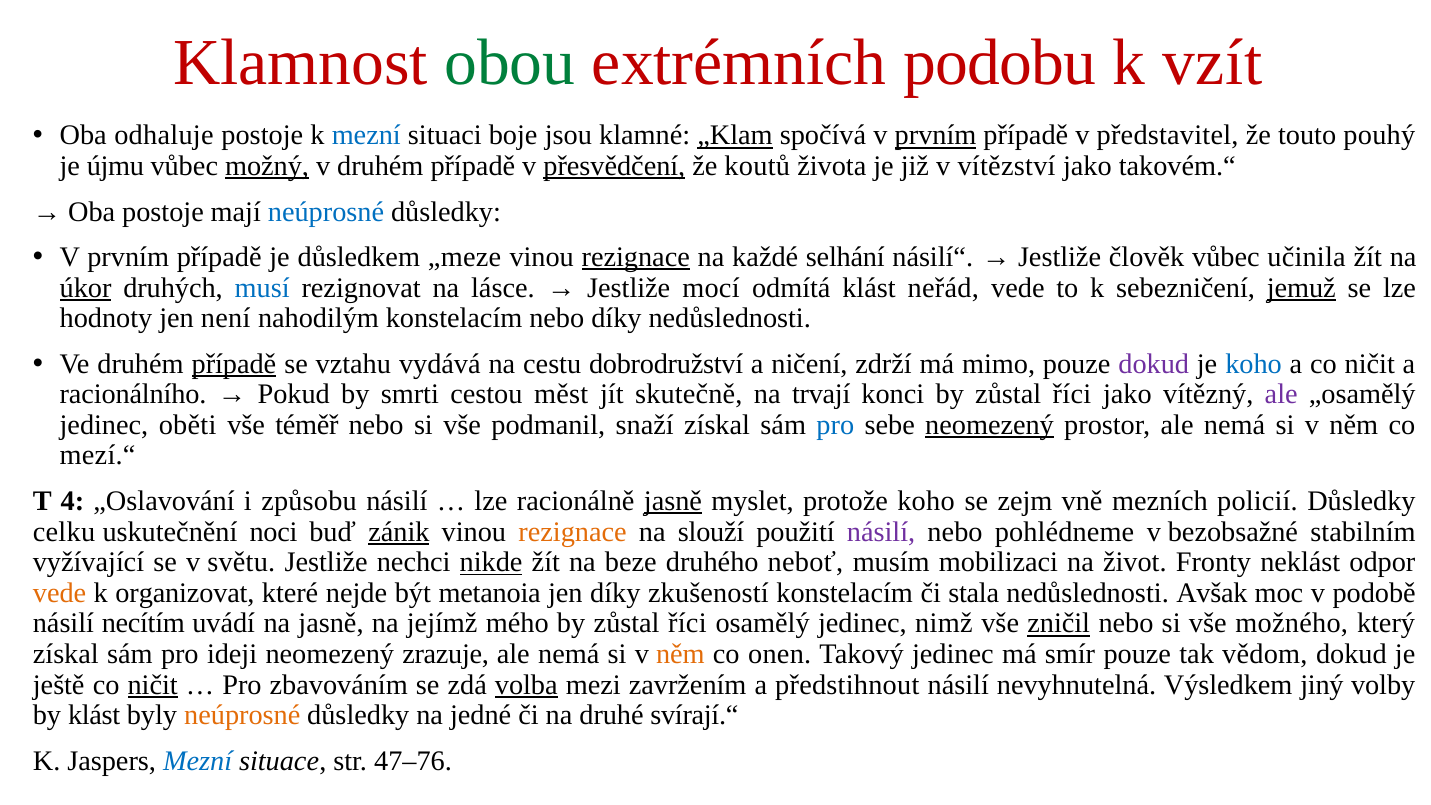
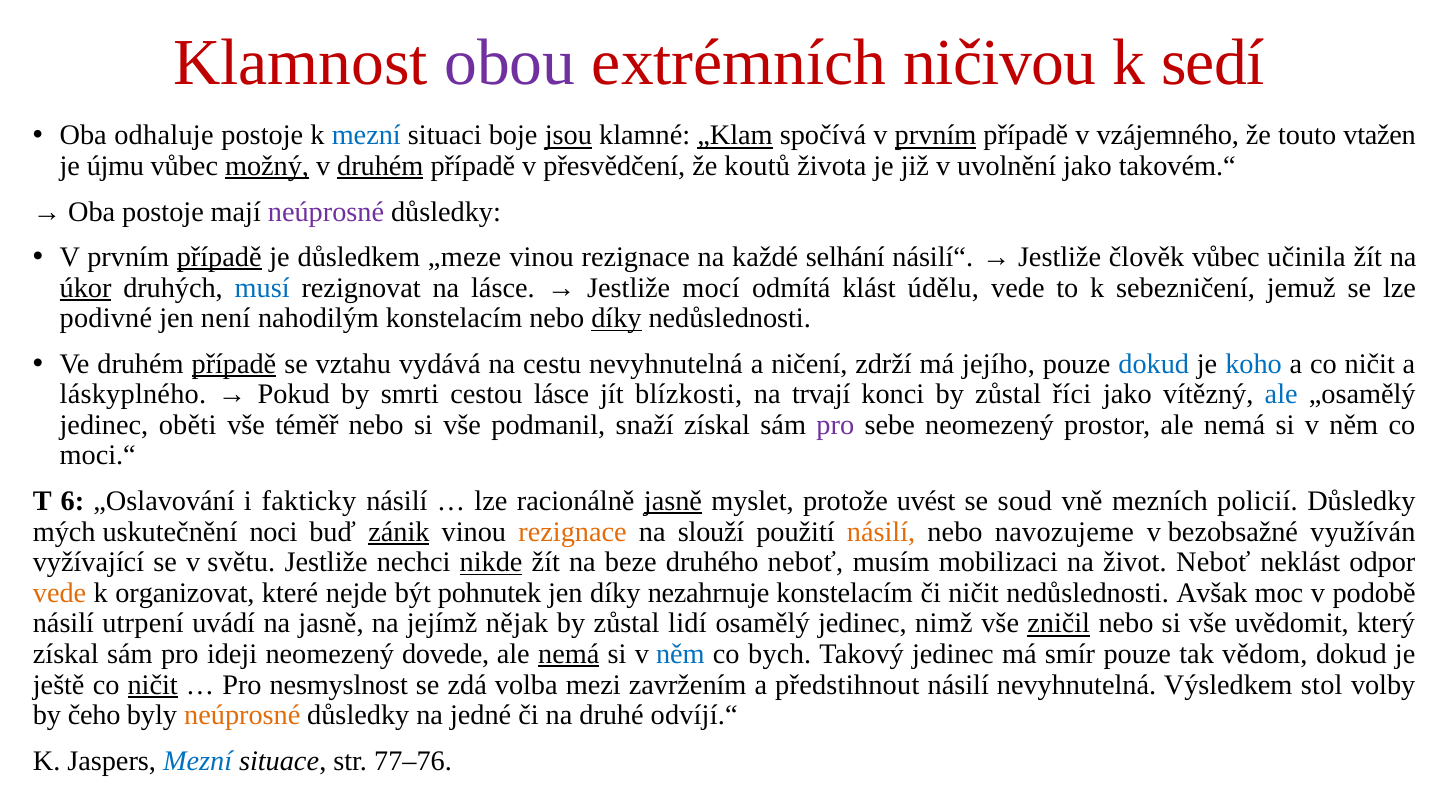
obou colour: green -> purple
podobu: podobu -> ničivou
vzít: vzít -> sedí
jsou underline: none -> present
představitel: představitel -> vzájemného
pouhý: pouhý -> vtažen
druhém at (380, 166) underline: none -> present
přesvědčení underline: present -> none
vítězství: vítězství -> uvolnění
neúprosné at (326, 212) colour: blue -> purple
případě at (219, 257) underline: none -> present
rezignace at (636, 257) underline: present -> none
neřád: neřád -> údělu
jemuž underline: present -> none
hodnoty: hodnoty -> podivné
díky at (616, 318) underline: none -> present
cestu dobrodružství: dobrodružství -> nevyhnutelná
mimo: mimo -> jejího
dokud at (1154, 364) colour: purple -> blue
racionálního: racionálního -> láskyplného
cestou měst: měst -> lásce
skutečně: skutečně -> blízkosti
ale at (1281, 394) colour: purple -> blue
pro at (835, 425) colour: blue -> purple
neomezený at (990, 425) underline: present -> none
mezí.“: mezí.“ -> moci.“
4: 4 -> 6
způsobu: způsobu -> fakticky
protože koho: koho -> uvést
zejm: zejm -> soud
celku: celku -> mých
násilí at (881, 532) colour: purple -> orange
pohlédneme: pohlédneme -> navozujeme
stabilním: stabilním -> využíván
život Fronty: Fronty -> Neboť
metanoia: metanoia -> pohnutek
zkušeností: zkušeností -> nezahrnuje
či stala: stala -> ničit
necítím: necítím -> utrpení
mého: mého -> nějak
říci at (687, 623): říci -> lidí
možného: možného -> uvědomit
zrazuje: zrazuje -> dovede
nemá at (569, 654) underline: none -> present
něm at (680, 654) colour: orange -> blue
onen: onen -> bych
zbavováním: zbavováním -> nesmyslnost
volba underline: present -> none
jiný: jiný -> stol
by klást: klást -> čeho
svírají.“: svírají.“ -> odvíjí.“
47–76: 47–76 -> 77–76
